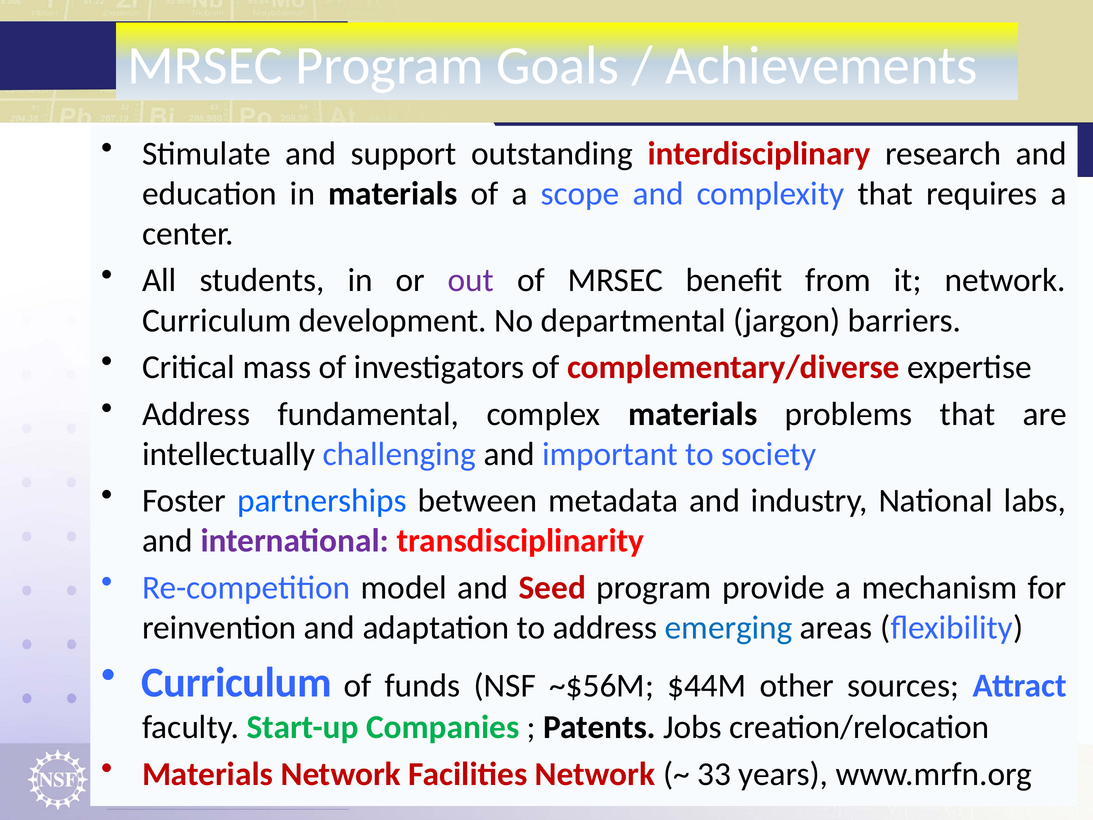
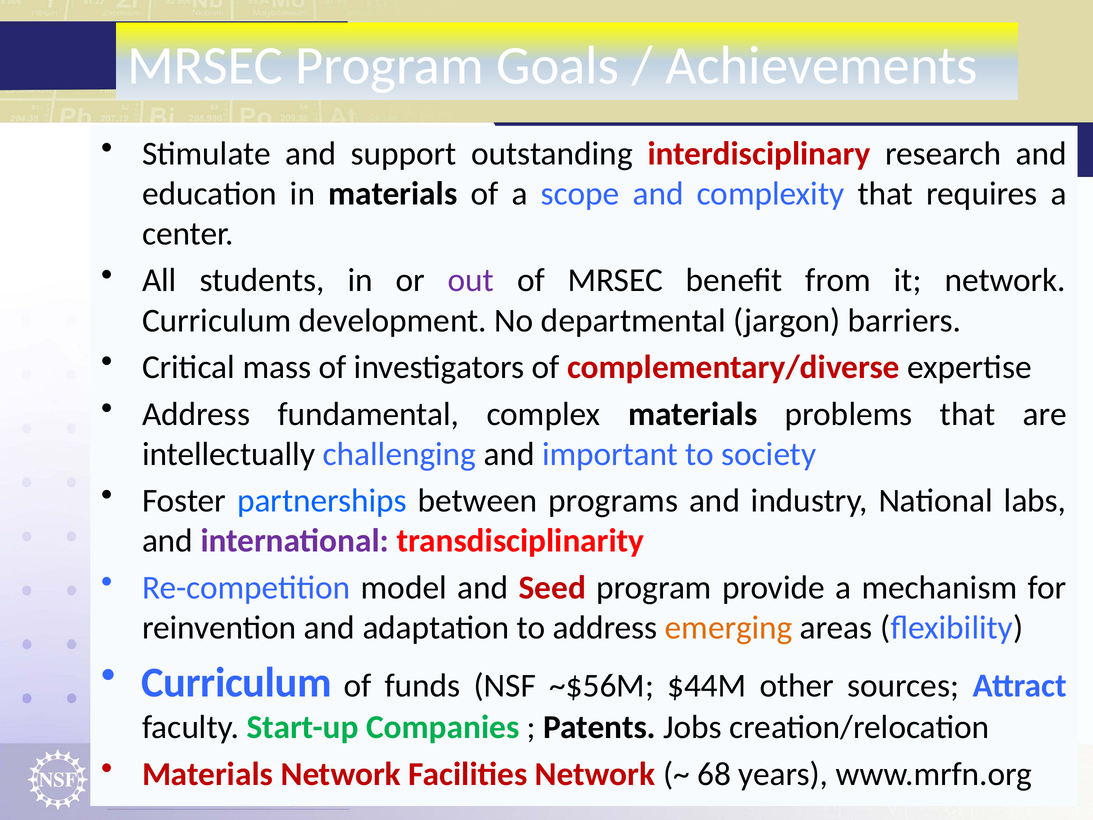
metadata: metadata -> programs
emerging colour: blue -> orange
33: 33 -> 68
